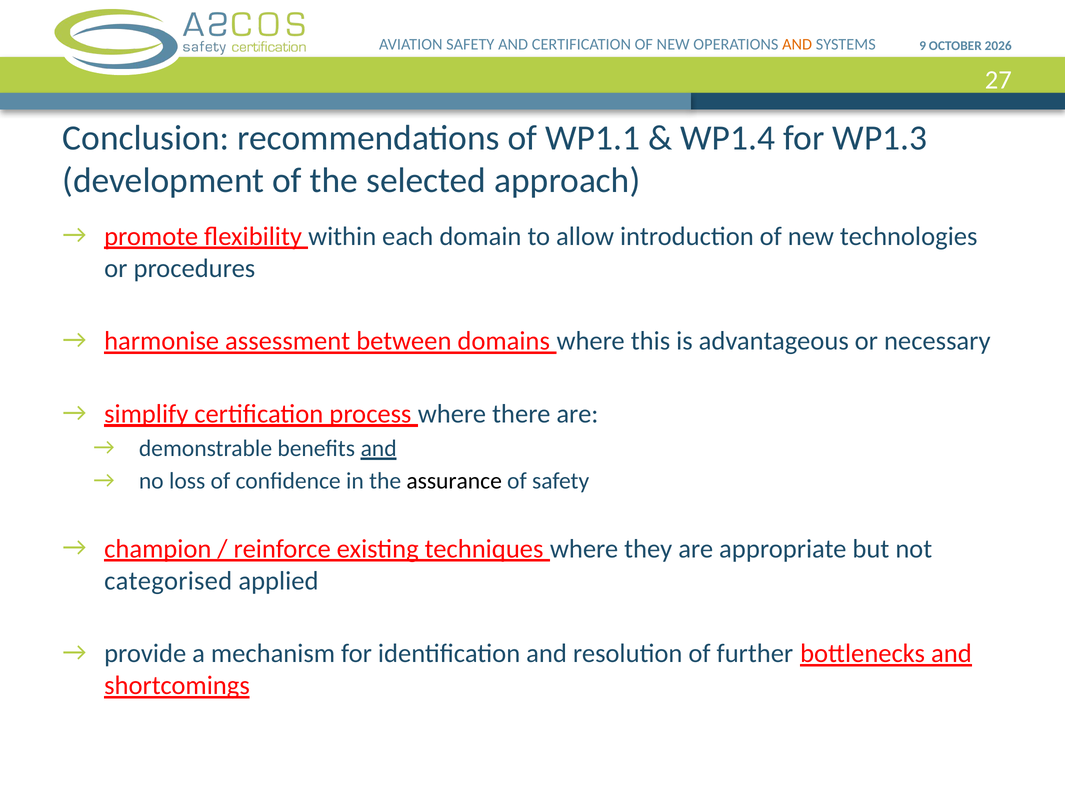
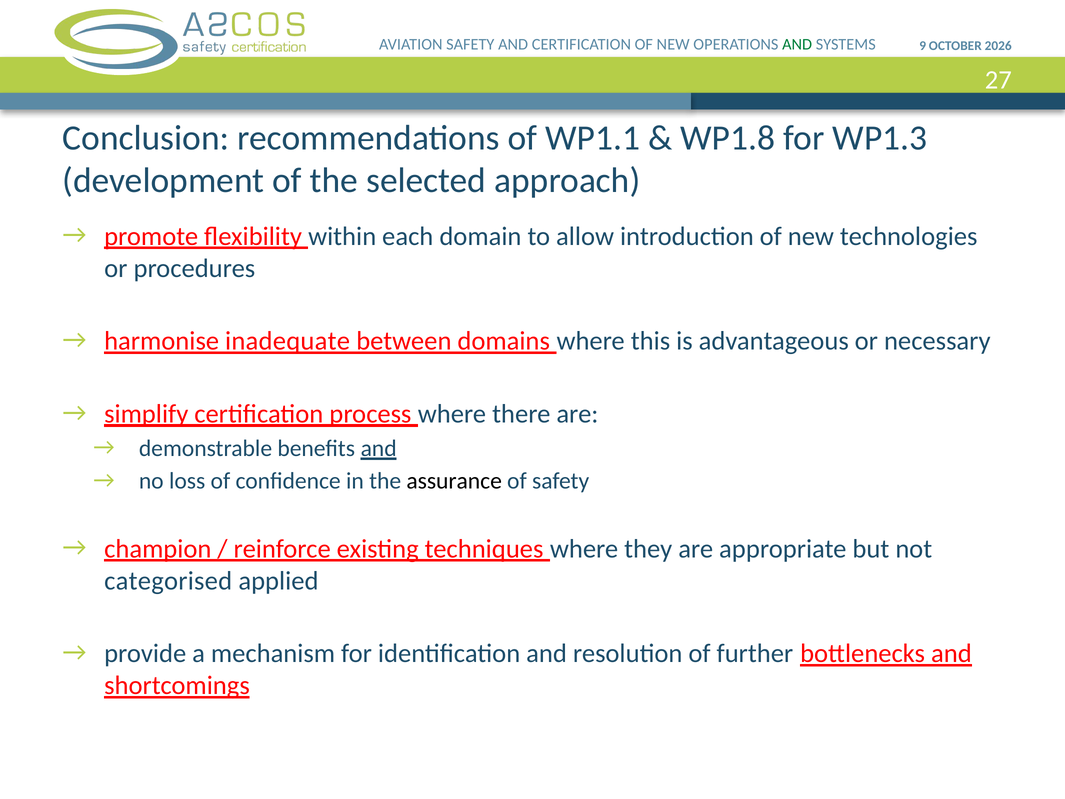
AND at (797, 44) colour: orange -> green
WP1.4: WP1.4 -> WP1.8
assessment: assessment -> inadequate
